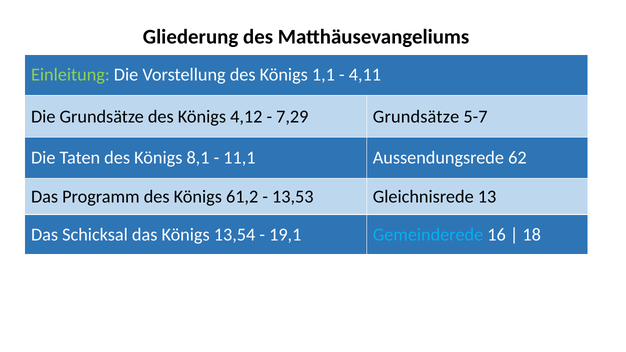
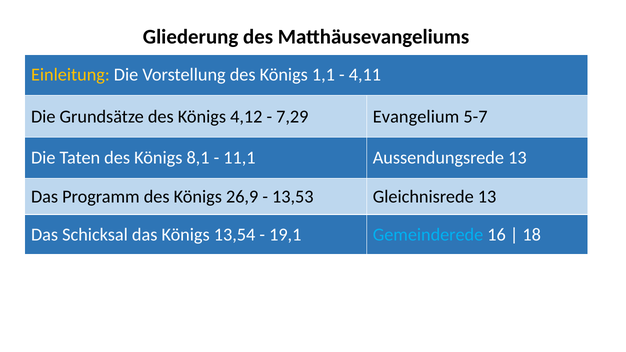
Einleitung colour: light green -> yellow
7,29 Grundsätze: Grundsätze -> Evangelium
Aussendungsrede 62: 62 -> 13
61,2: 61,2 -> 26,9
